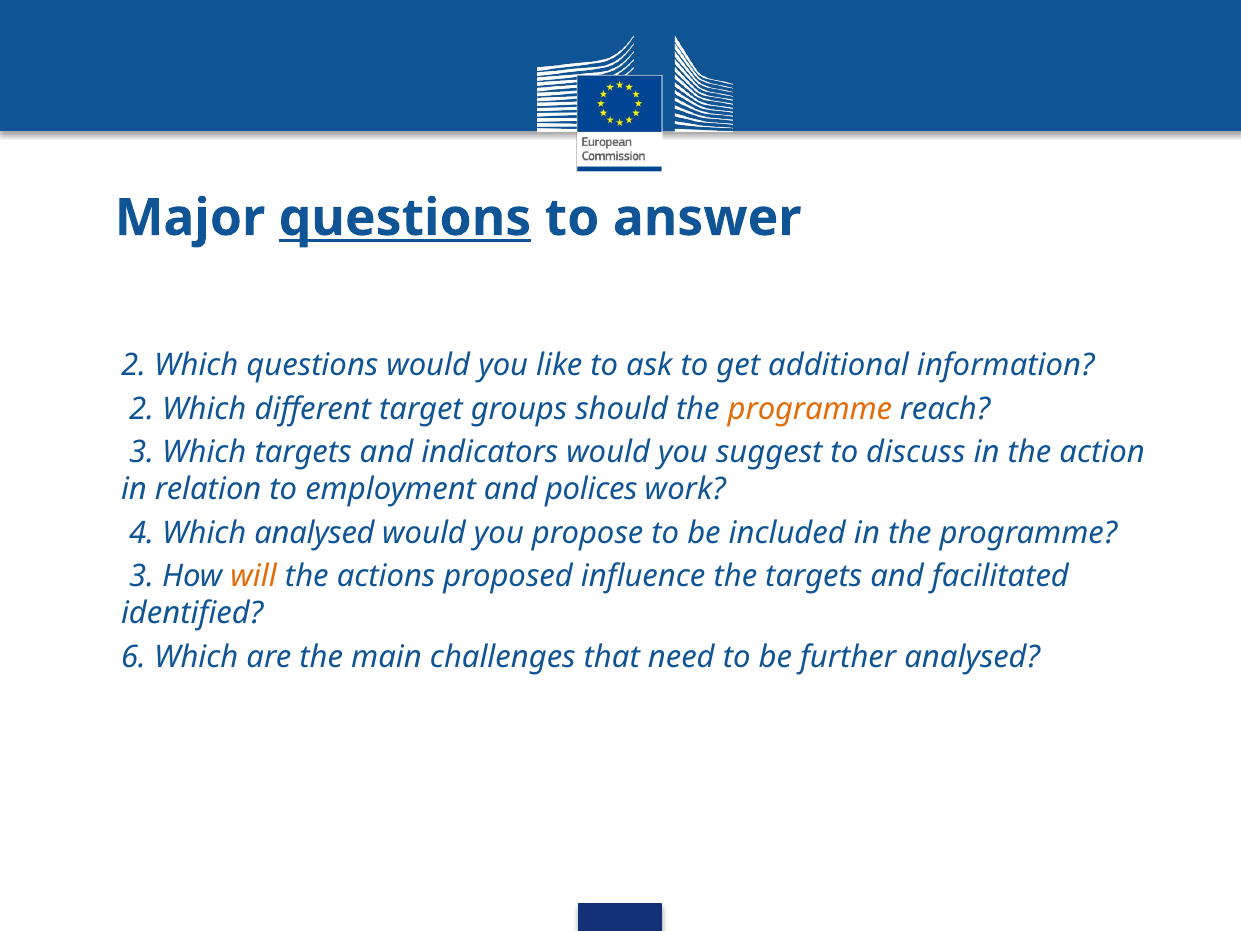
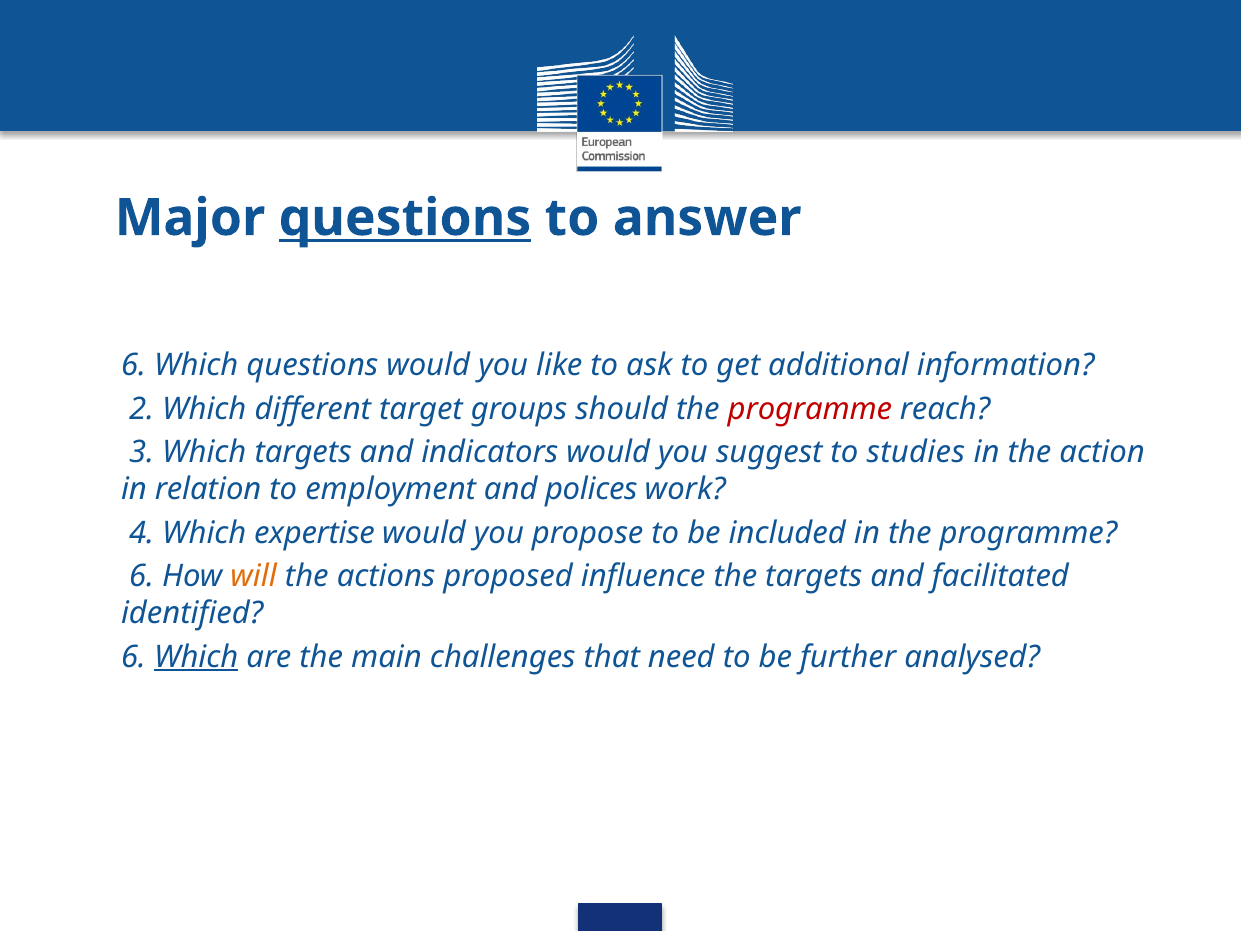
2 at (134, 365): 2 -> 6
programme at (810, 409) colour: orange -> red
discuss: discuss -> studies
Which analysed: analysed -> expertise
3 at (142, 576): 3 -> 6
Which at (196, 657) underline: none -> present
